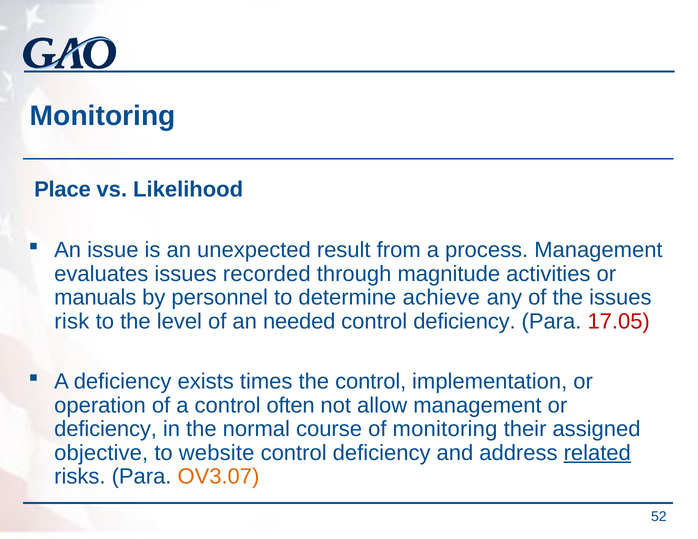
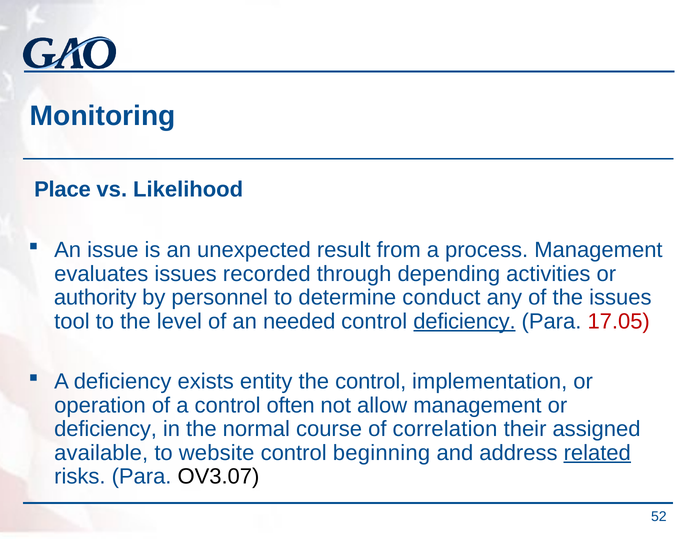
magnitude: magnitude -> depending
manuals: manuals -> authority
achieve: achieve -> conduct
risk: risk -> tool
deficiency at (464, 321) underline: none -> present
times: times -> entity
of monitoring: monitoring -> correlation
objective: objective -> available
deficiency at (382, 453): deficiency -> beginning
OV3.07 colour: orange -> black
